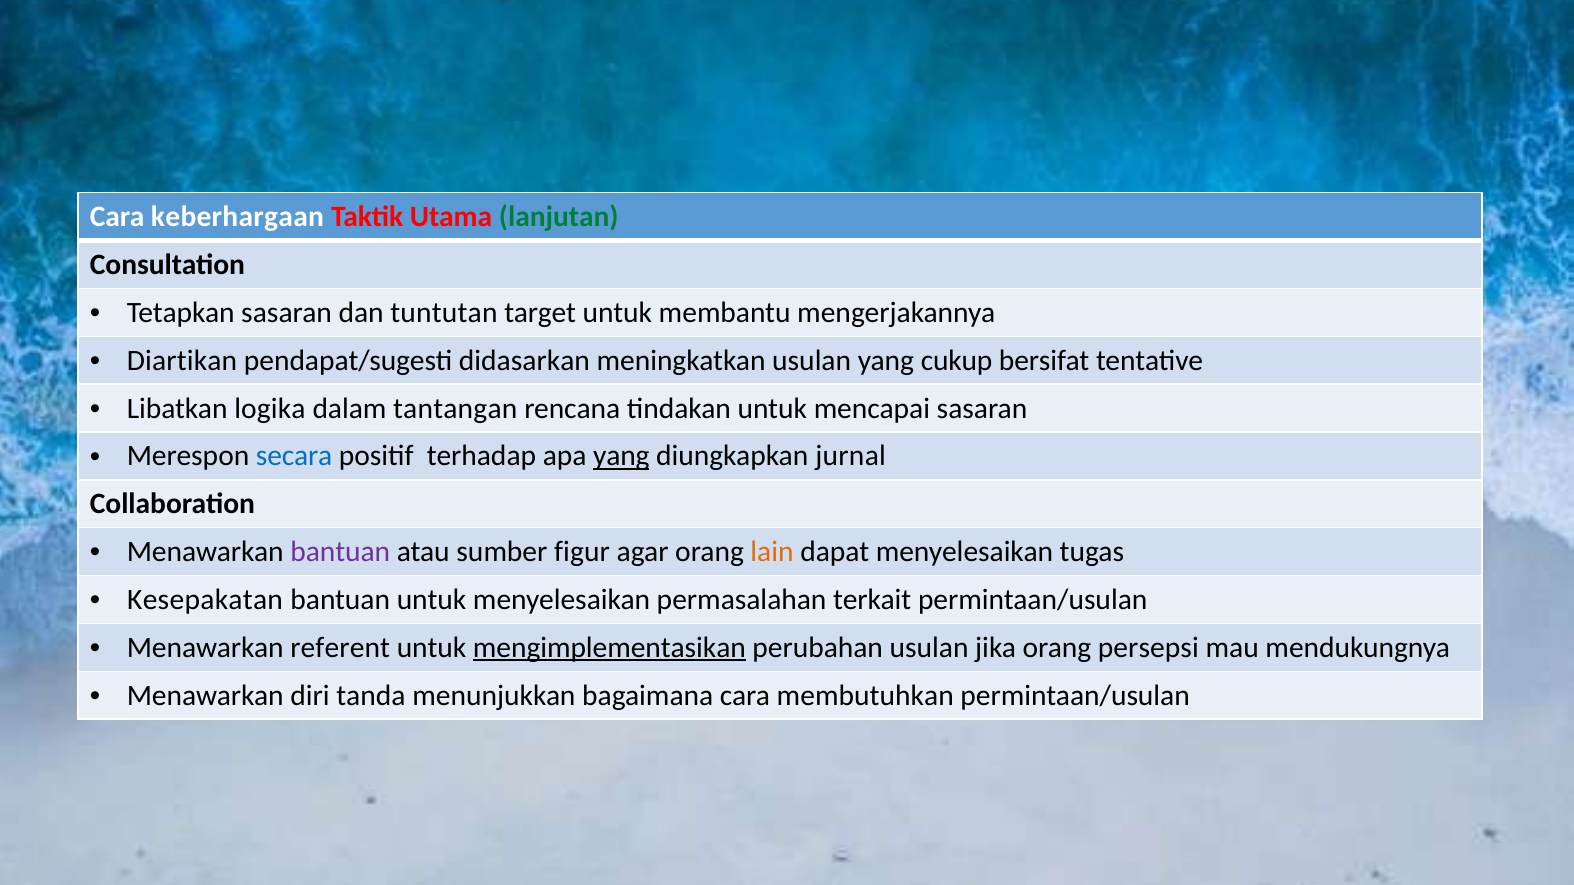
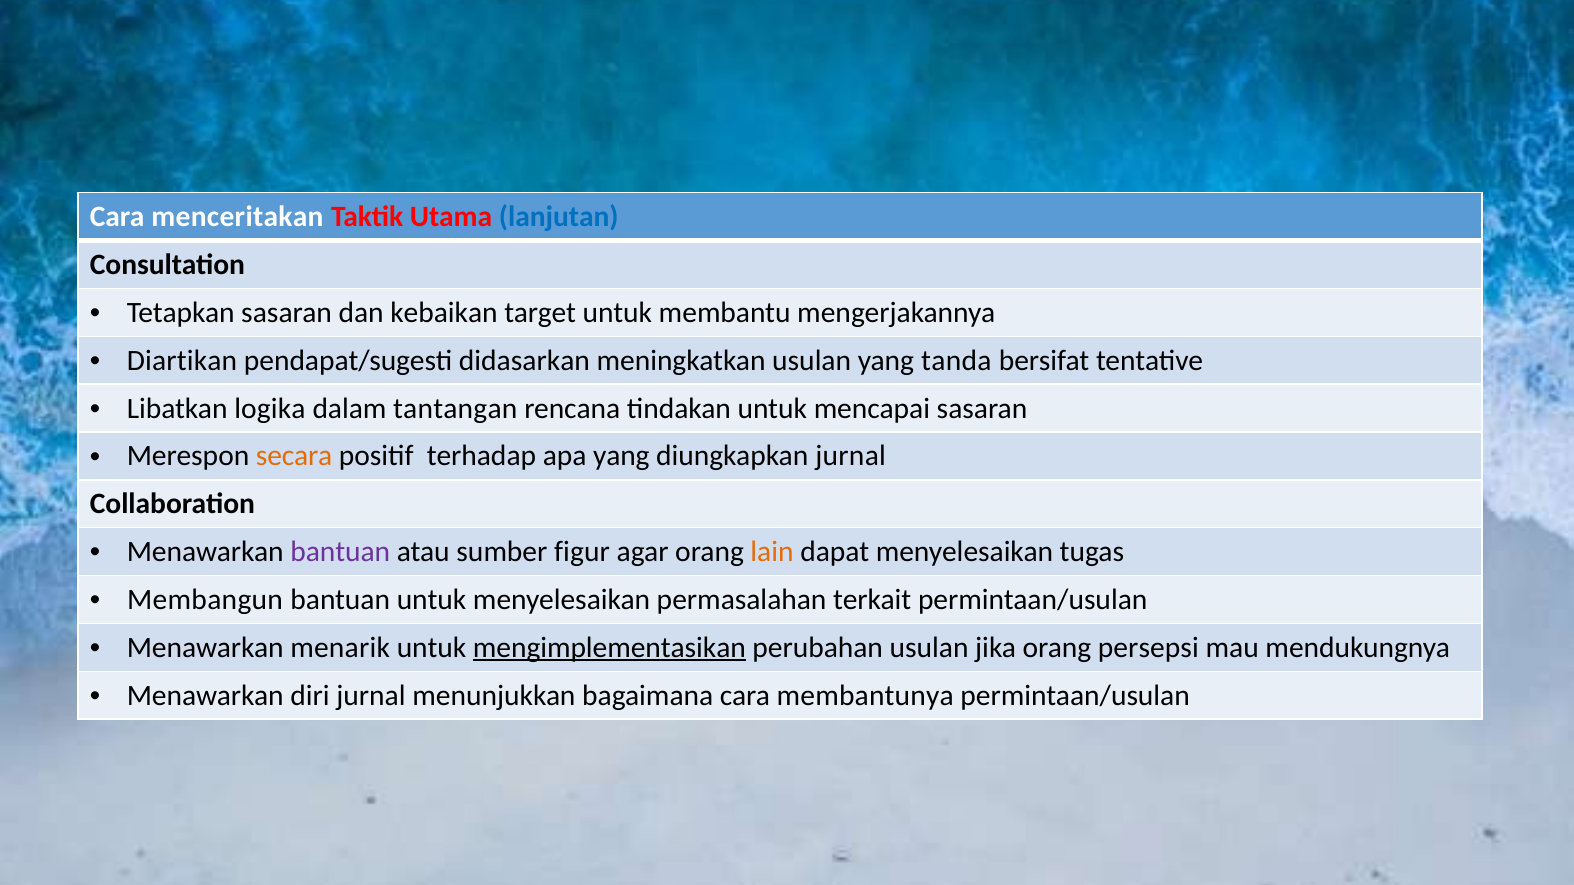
keberhargaan: keberhargaan -> menceritakan
lanjutan colour: green -> blue
tuntutan: tuntutan -> kebaikan
cukup: cukup -> tanda
secara colour: blue -> orange
yang at (621, 456) underline: present -> none
Kesepakatan: Kesepakatan -> Membangun
referent: referent -> menarik
diri tanda: tanda -> jurnal
membutuhkan: membutuhkan -> membantunya
